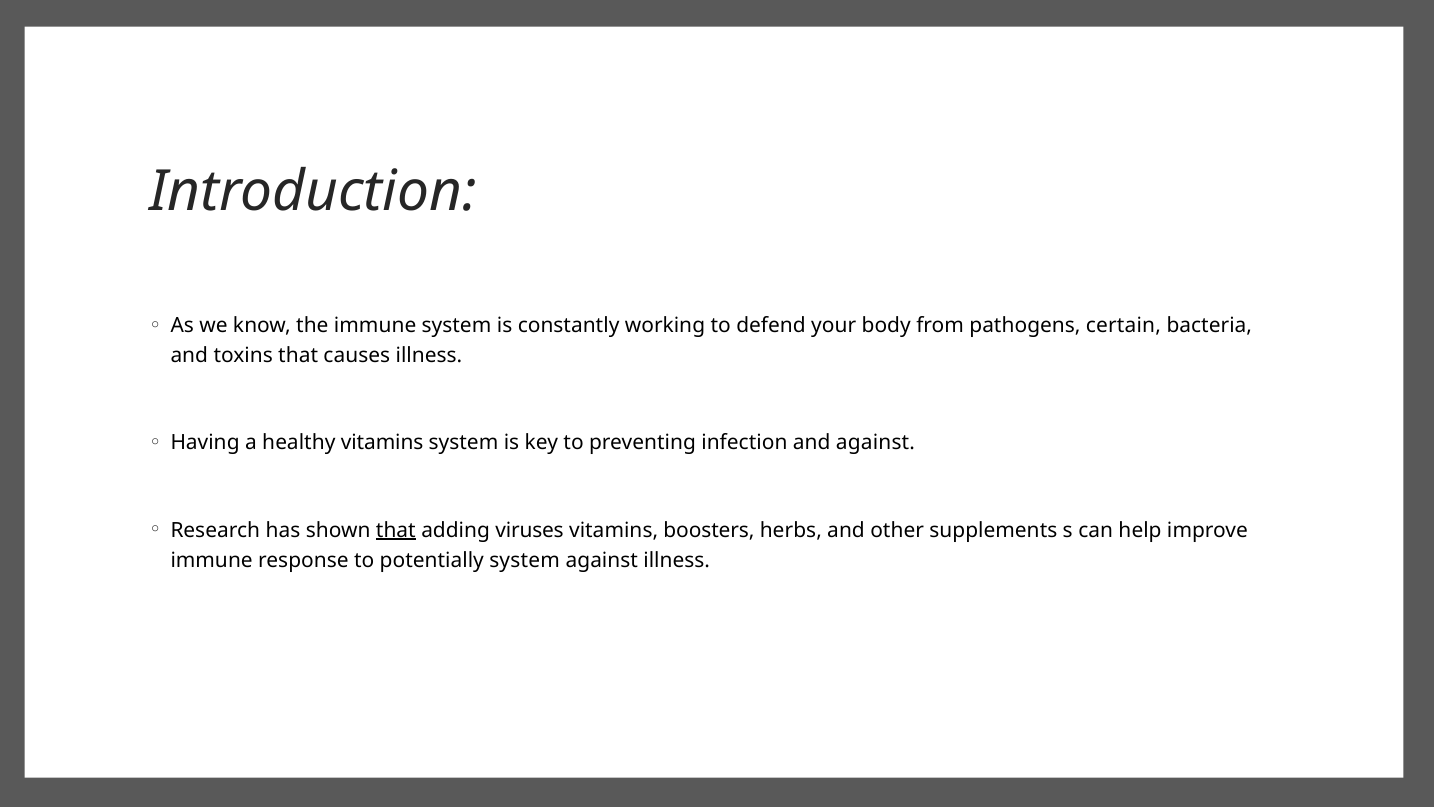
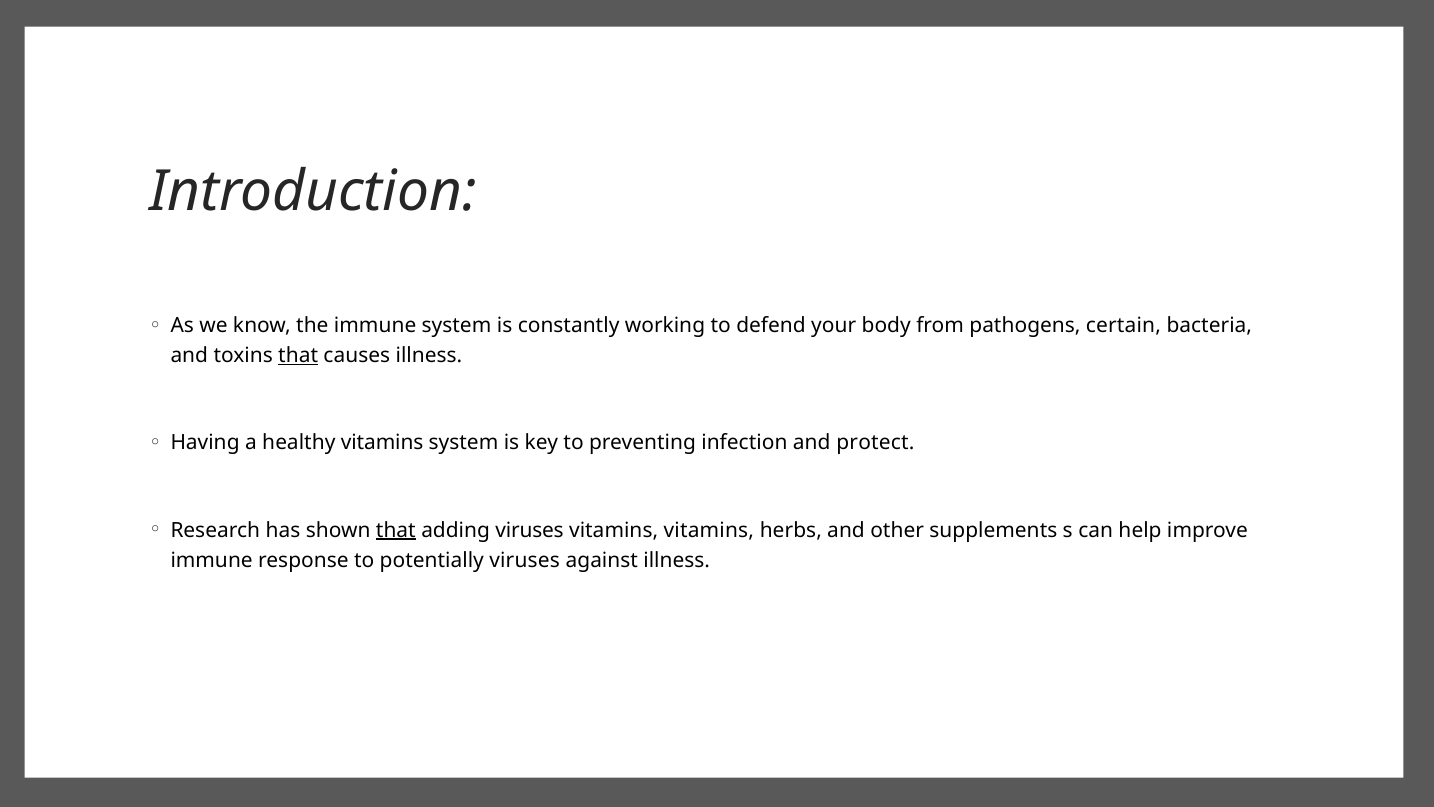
that at (298, 355) underline: none -> present
and against: against -> protect
vitamins boosters: boosters -> vitamins
potentially system: system -> viruses
